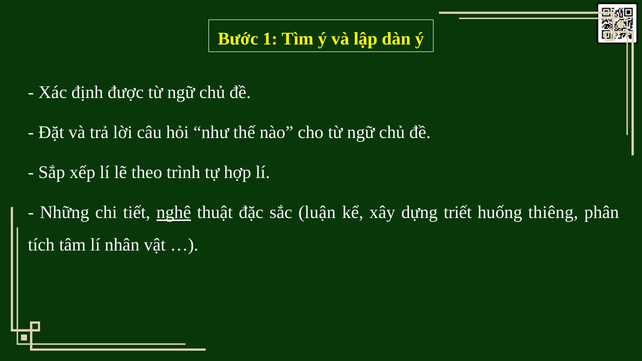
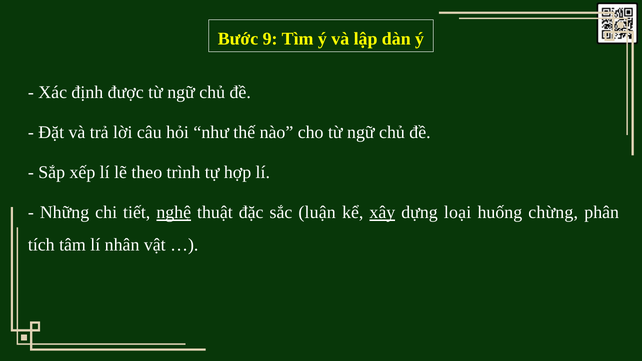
1: 1 -> 9
xây underline: none -> present
triết: triết -> loại
thiêng: thiêng -> chừng
